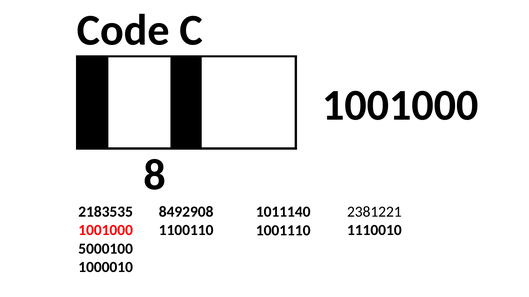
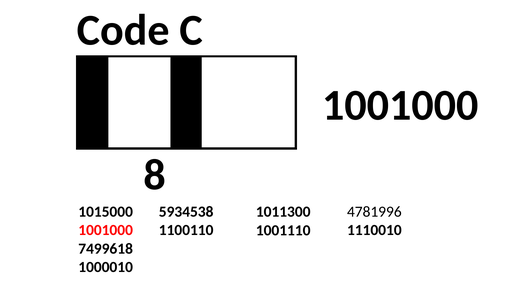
2183535: 2183535 -> 1015000
8492908: 8492908 -> 5934538
2381221: 2381221 -> 4781996
1011140: 1011140 -> 1011300
5000100: 5000100 -> 7499618
